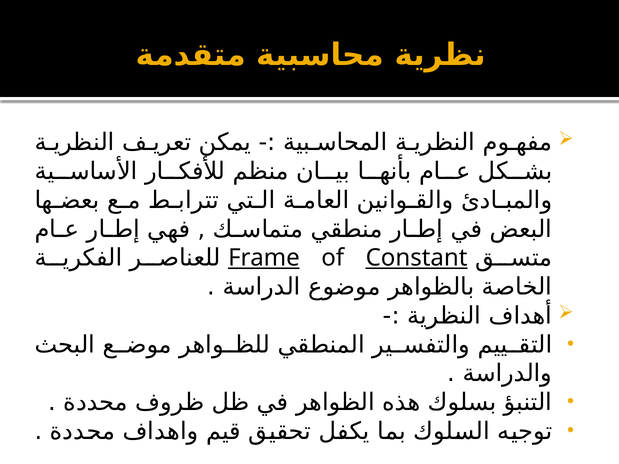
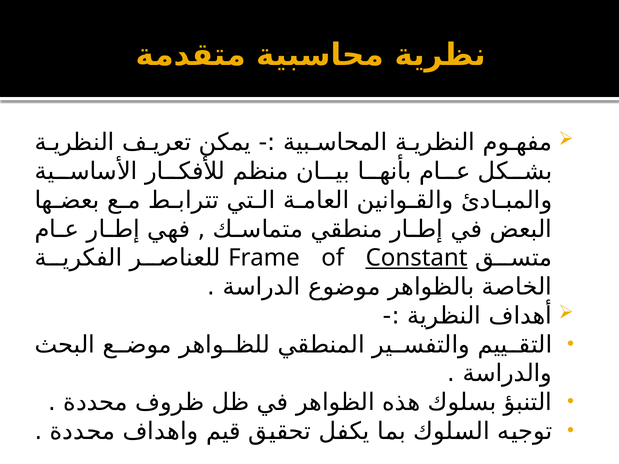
Frame underline: present -> none
